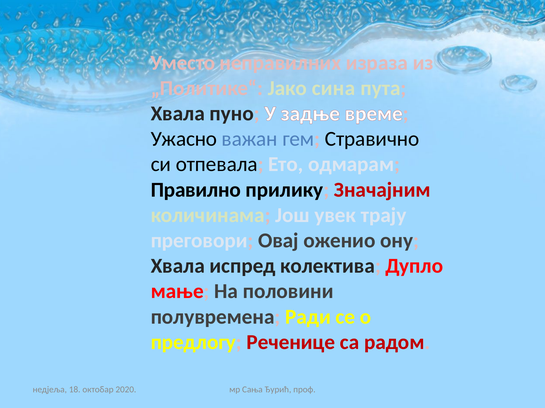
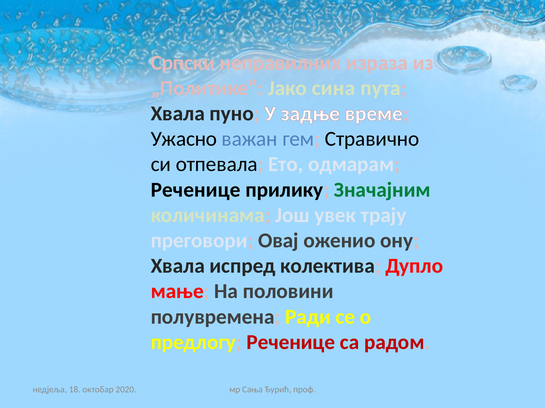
Уместо: Уместо -> Српски
Правилно at (196, 190): Правилно -> Реченице
Значајним colour: red -> green
